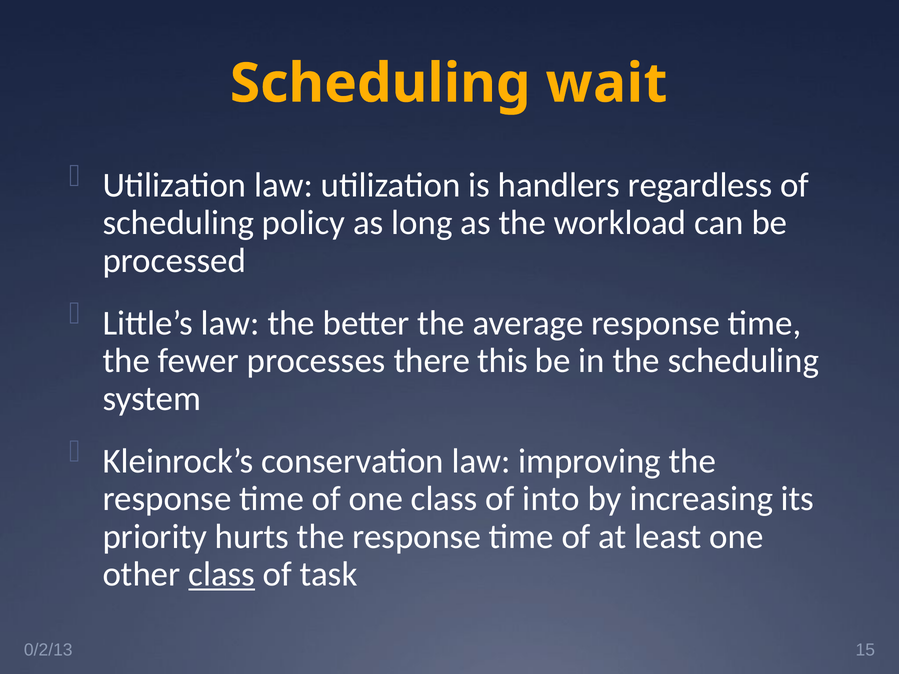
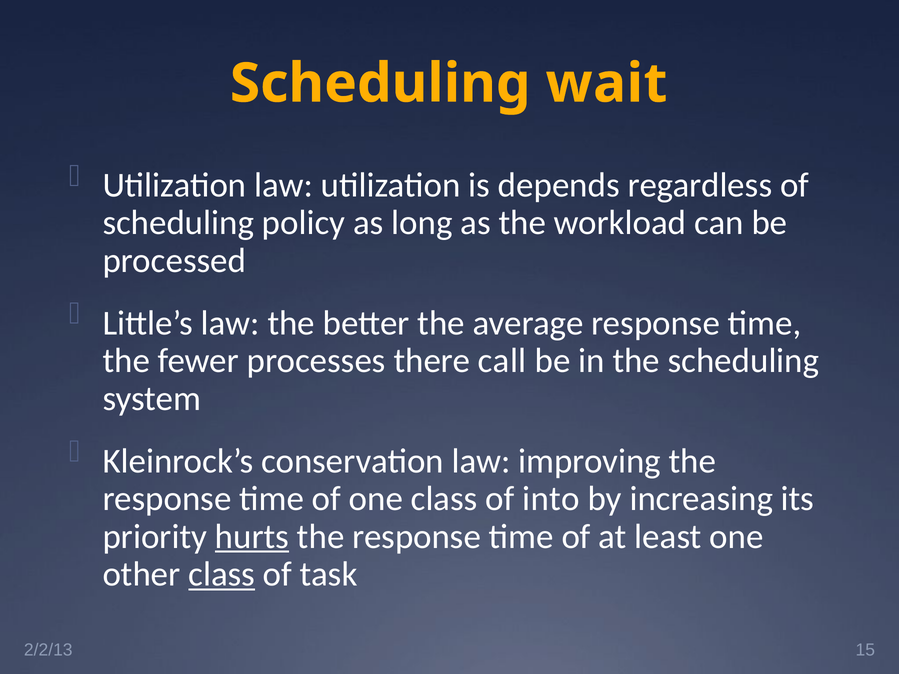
handlers: handlers -> depends
this: this -> call
hurts underline: none -> present
0/2/13: 0/2/13 -> 2/2/13
